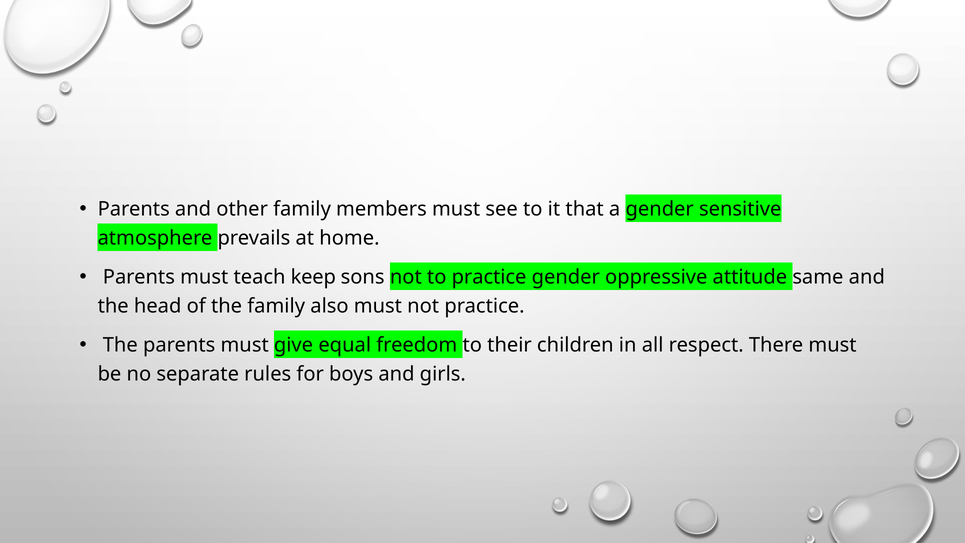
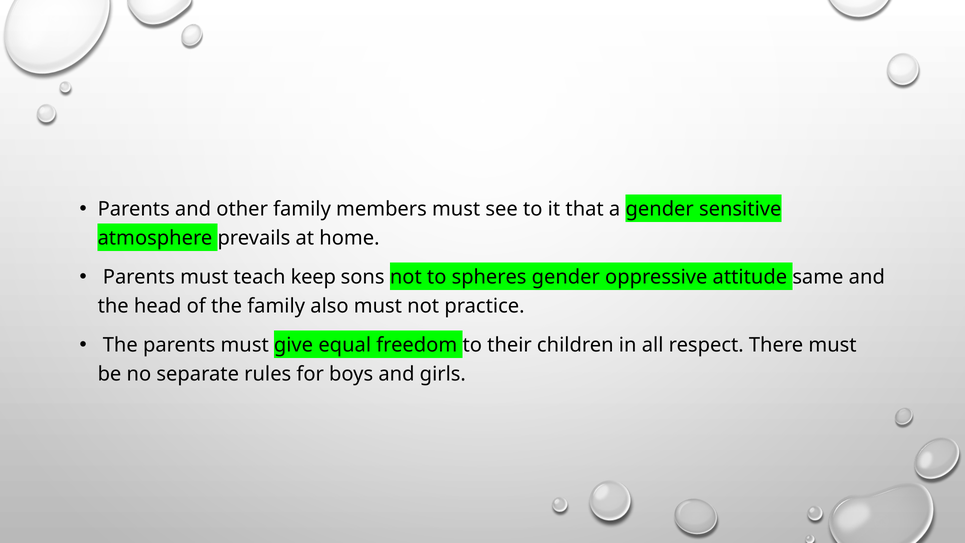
to practice: practice -> spheres
